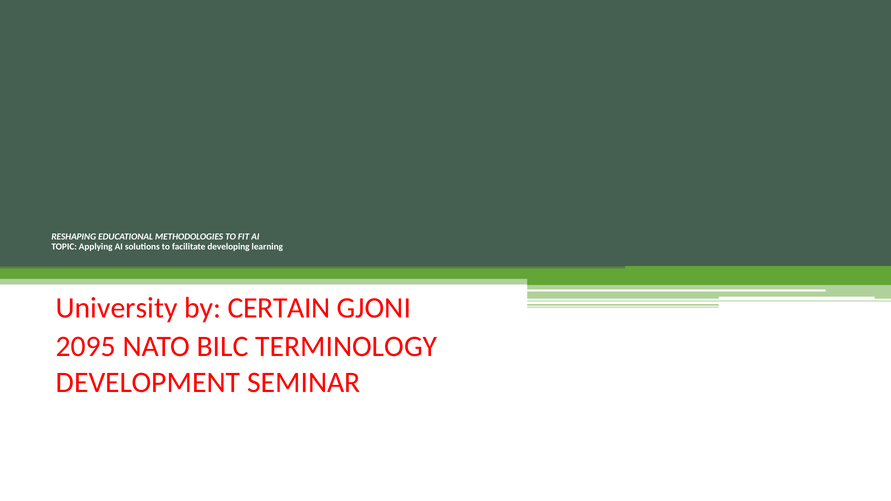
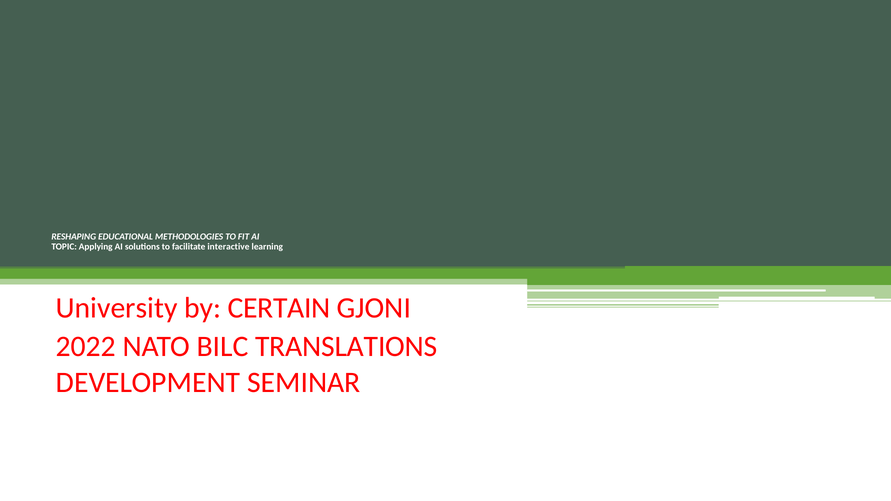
developing: developing -> interactive
2095: 2095 -> 2022
TERMINOLOGY: TERMINOLOGY -> TRANSLATIONS
